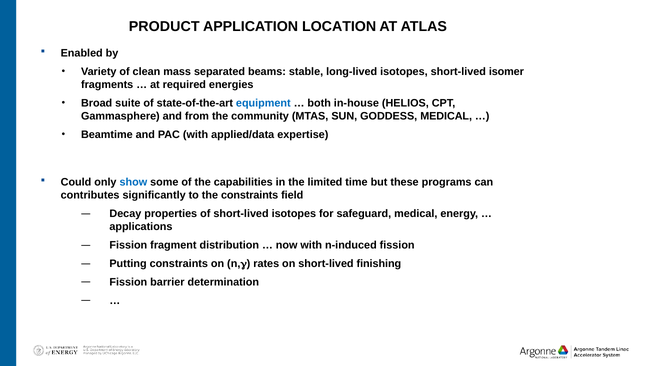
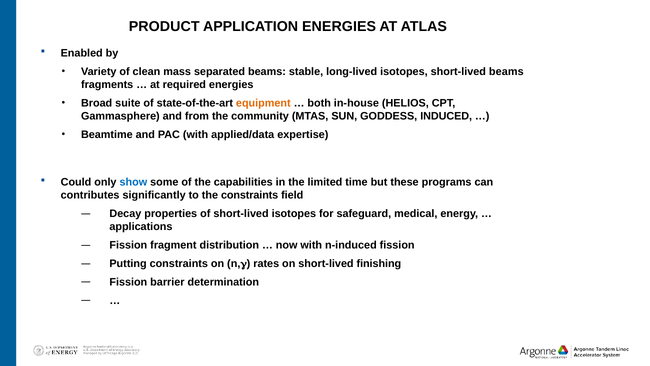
APPLICATION LOCATION: LOCATION -> ENERGIES
short-lived isomer: isomer -> beams
equipment colour: blue -> orange
GODDESS MEDICAL: MEDICAL -> INDUCED
